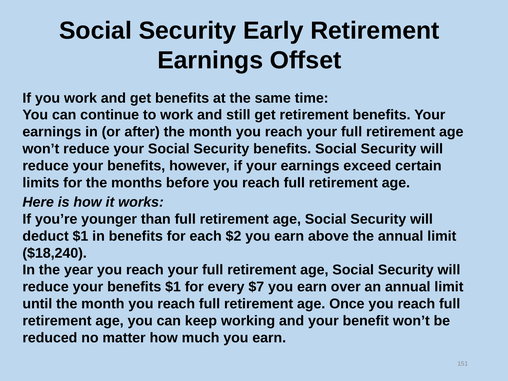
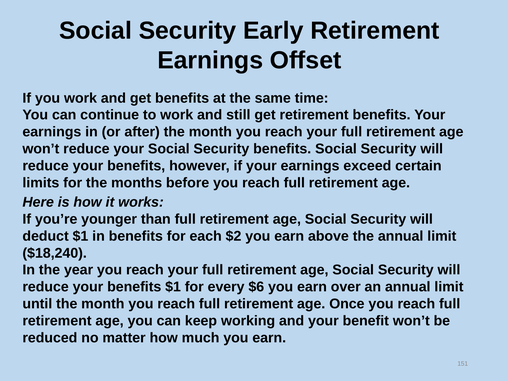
$7: $7 -> $6
